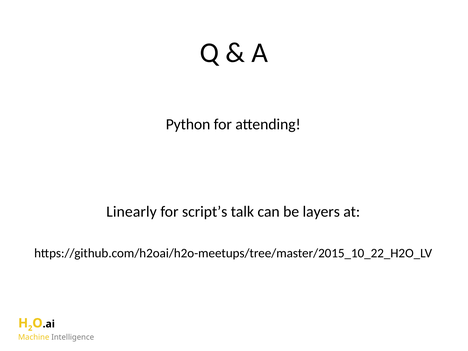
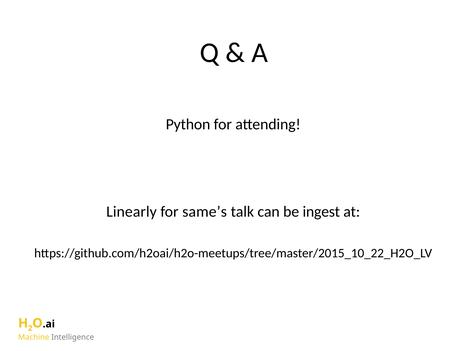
script’s: script’s -> same’s
layers: layers -> ingest
